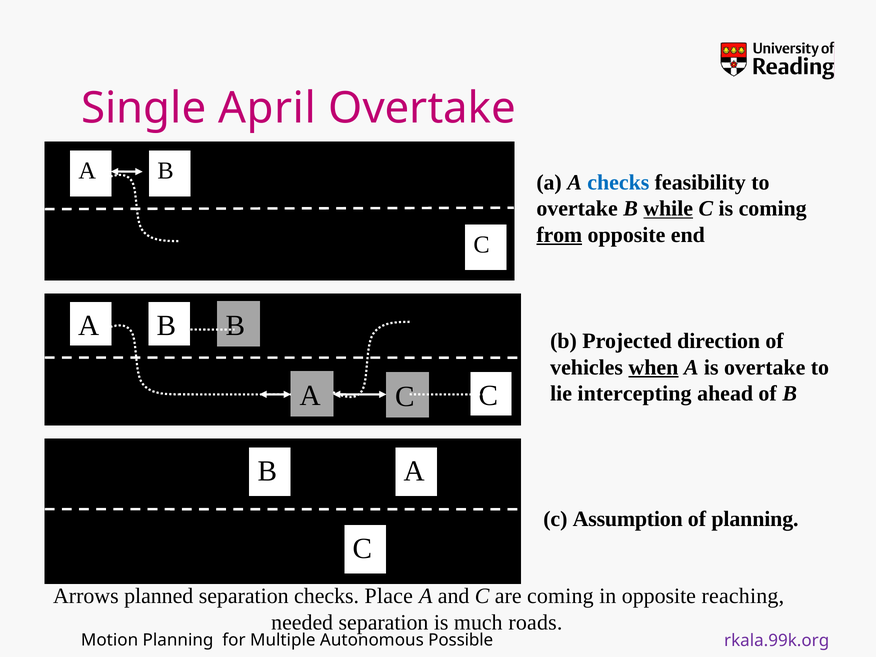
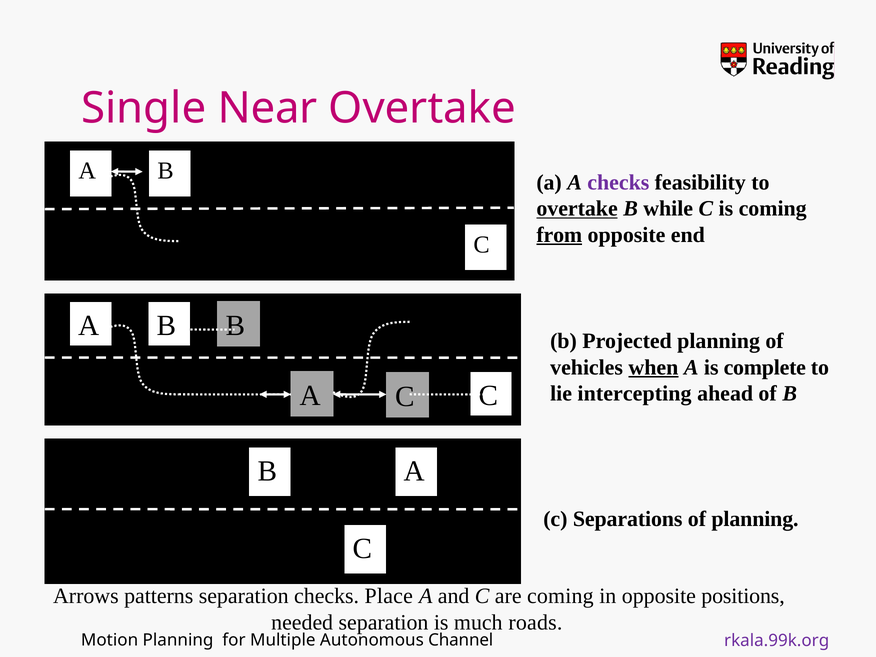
April: April -> Near
checks at (618, 182) colour: blue -> purple
overtake at (577, 209) underline: none -> present
while underline: present -> none
Projected direction: direction -> planning
is overtake: overtake -> complete
Assumption: Assumption -> Separations
planned: planned -> patterns
reaching: reaching -> positions
Possible: Possible -> Channel
